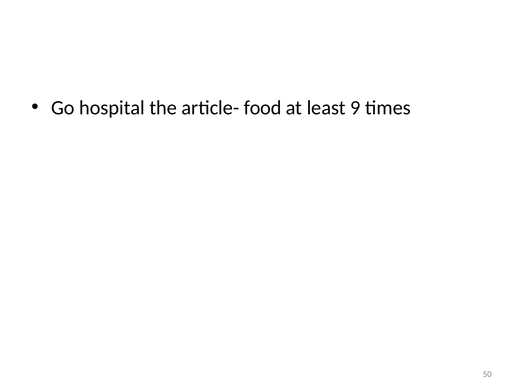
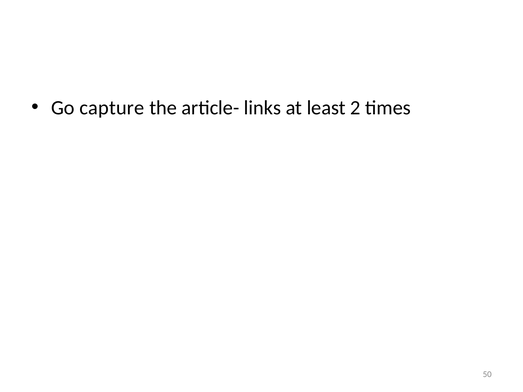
hospital: hospital -> capture
food: food -> links
9: 9 -> 2
